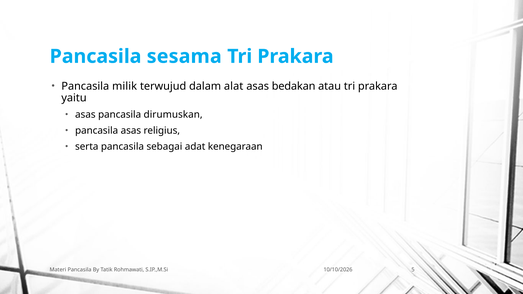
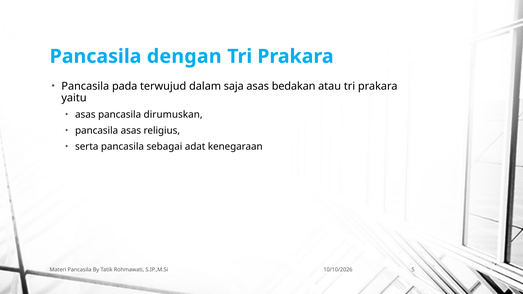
sesama: sesama -> dengan
milik: milik -> pada
alat: alat -> saja
